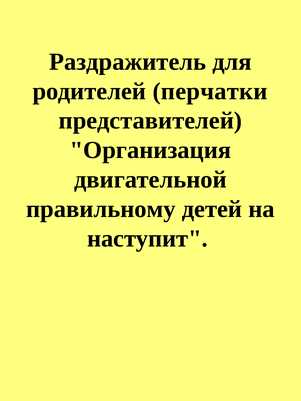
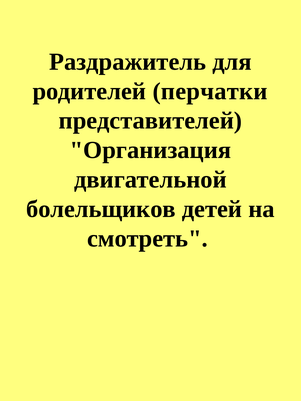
правильному: правильному -> болельщиков
наступит: наступит -> смотреть
